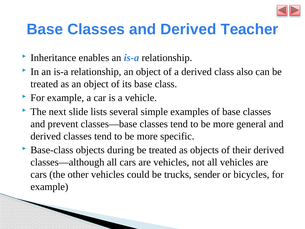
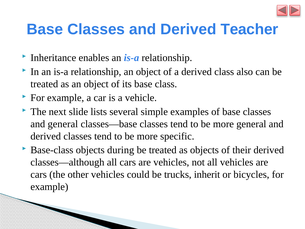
and prevent: prevent -> general
sender: sender -> inherit
